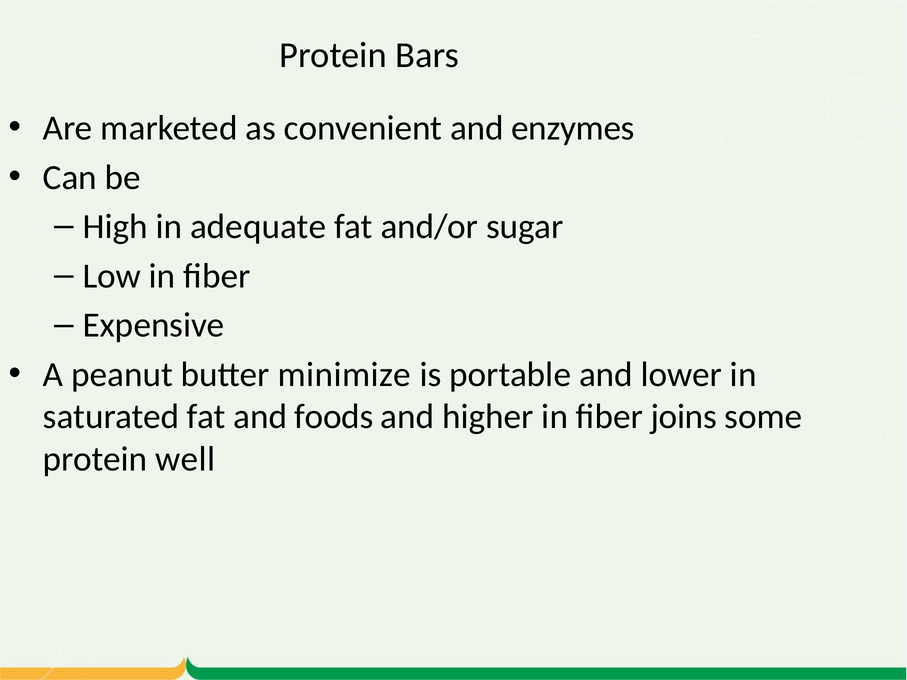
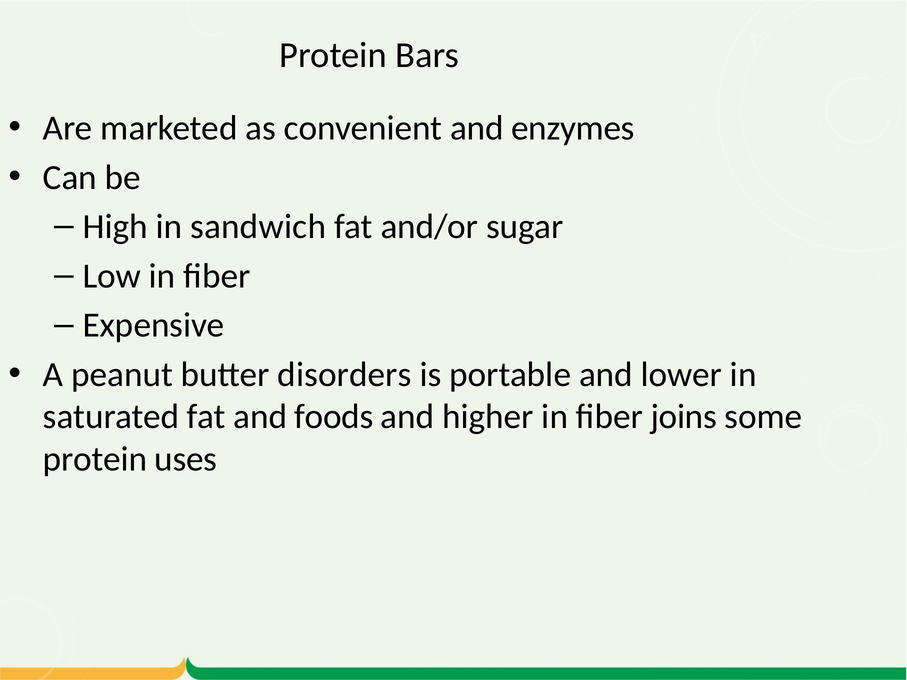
adequate: adequate -> sandwich
minimize: minimize -> disorders
well: well -> uses
